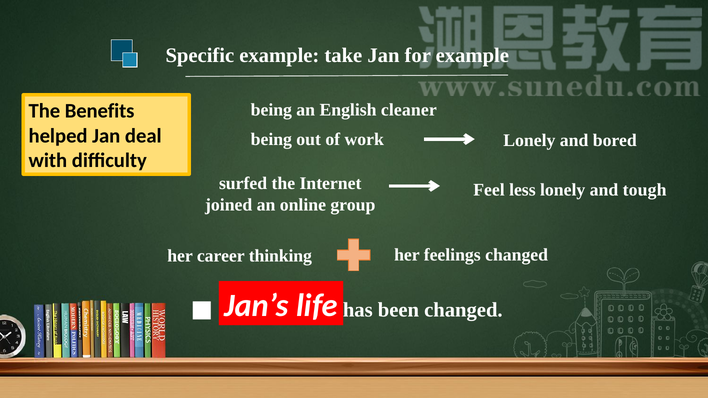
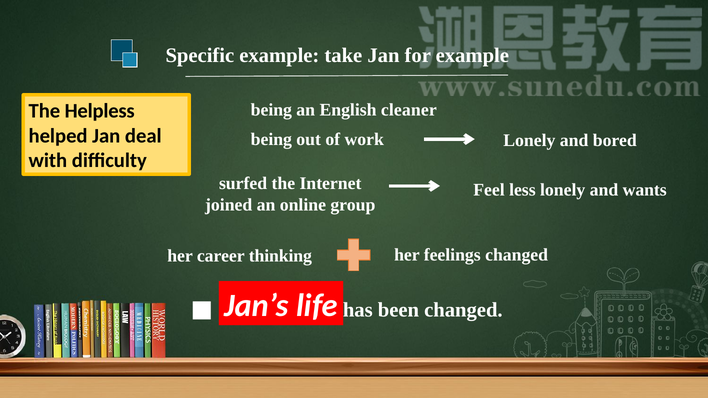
Benefits: Benefits -> Helpless
tough: tough -> wants
